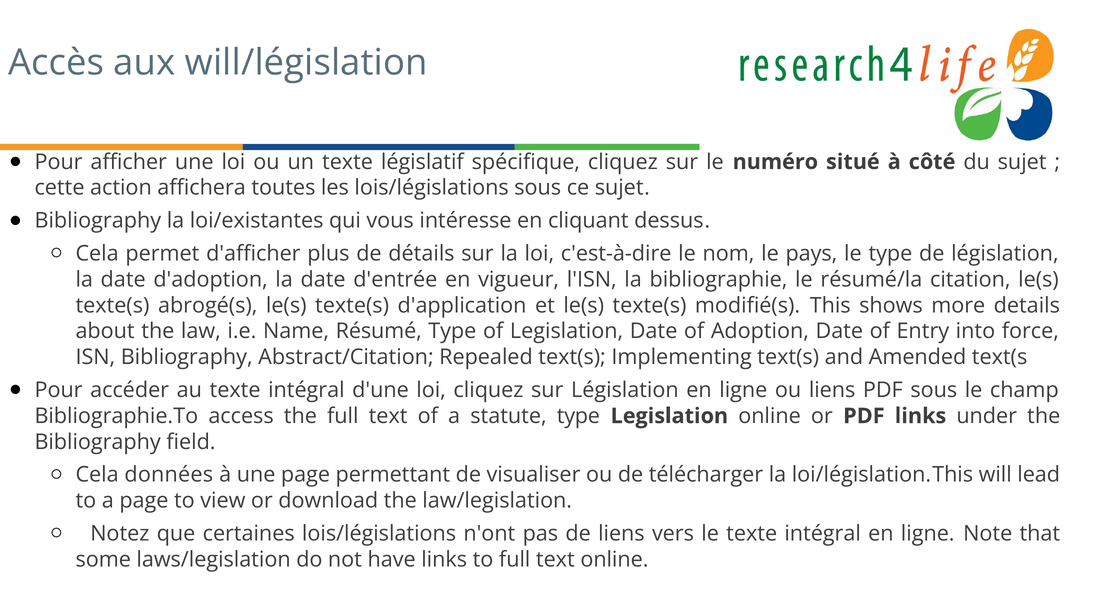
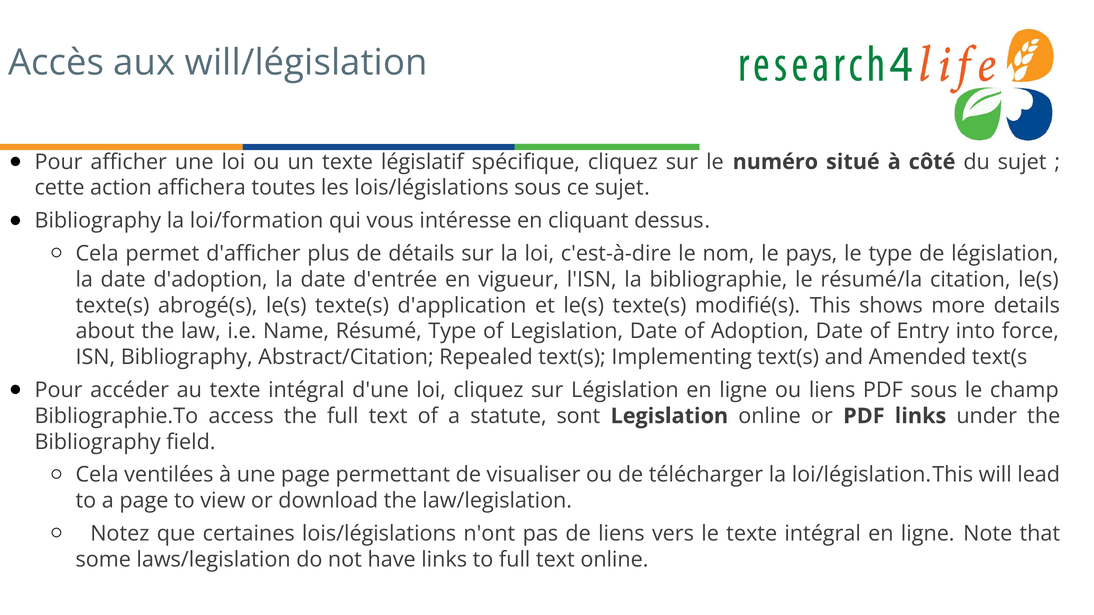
loi/existantes: loi/existantes -> loi/formation
statute type: type -> sont
données: données -> ventilées
